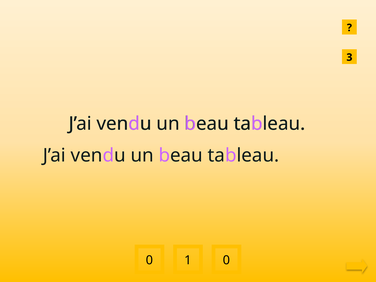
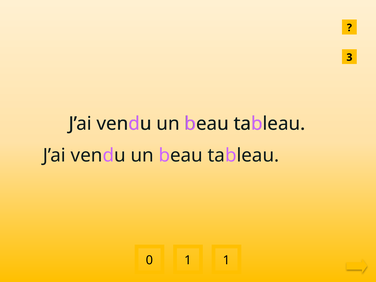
0 0: 0 -> 1
